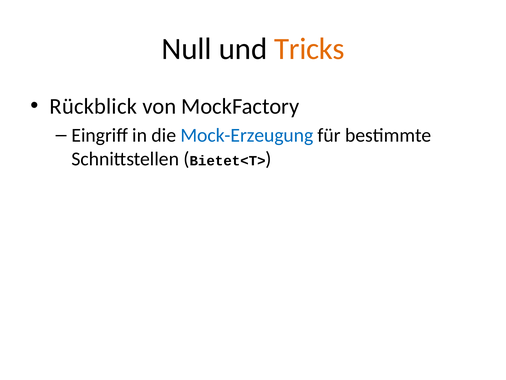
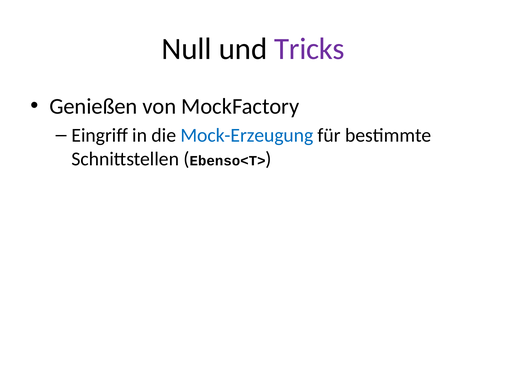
Tricks colour: orange -> purple
Rückblick: Rückblick -> Genießen
Bietet<T>: Bietet<T> -> Ebenso<T>
